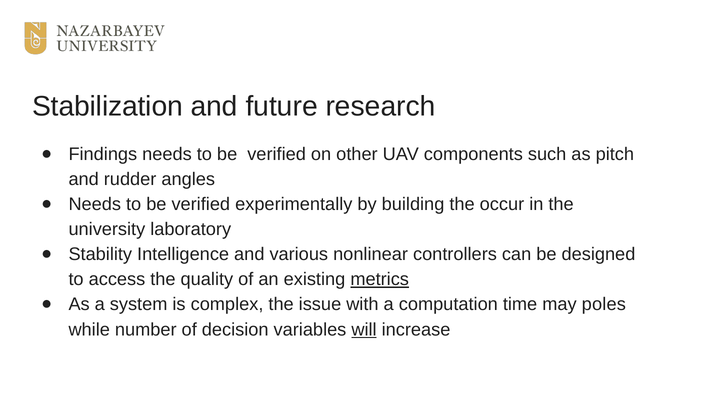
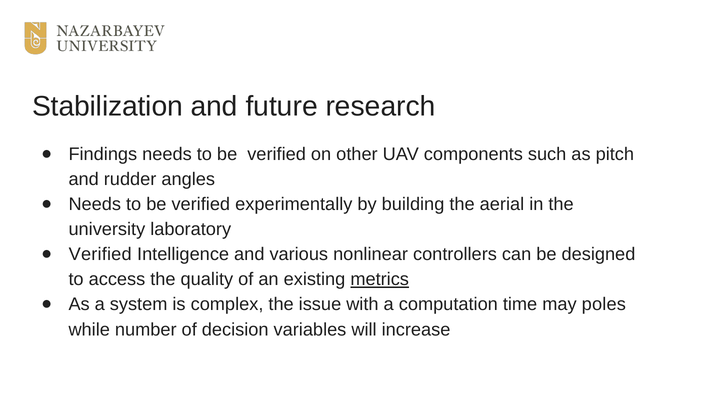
occur: occur -> aerial
Stability at (100, 255): Stability -> Verified
will underline: present -> none
